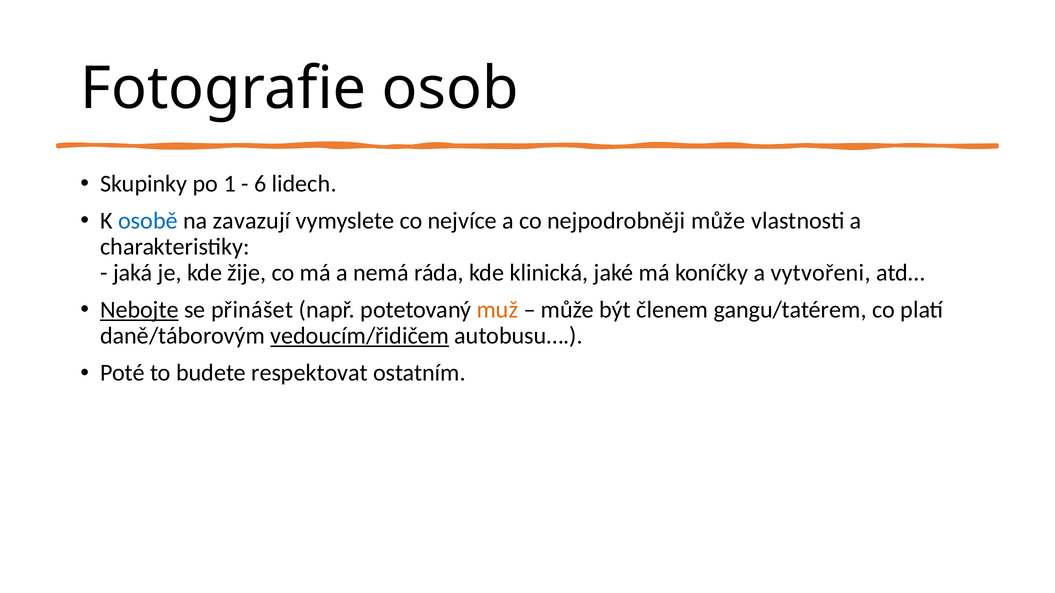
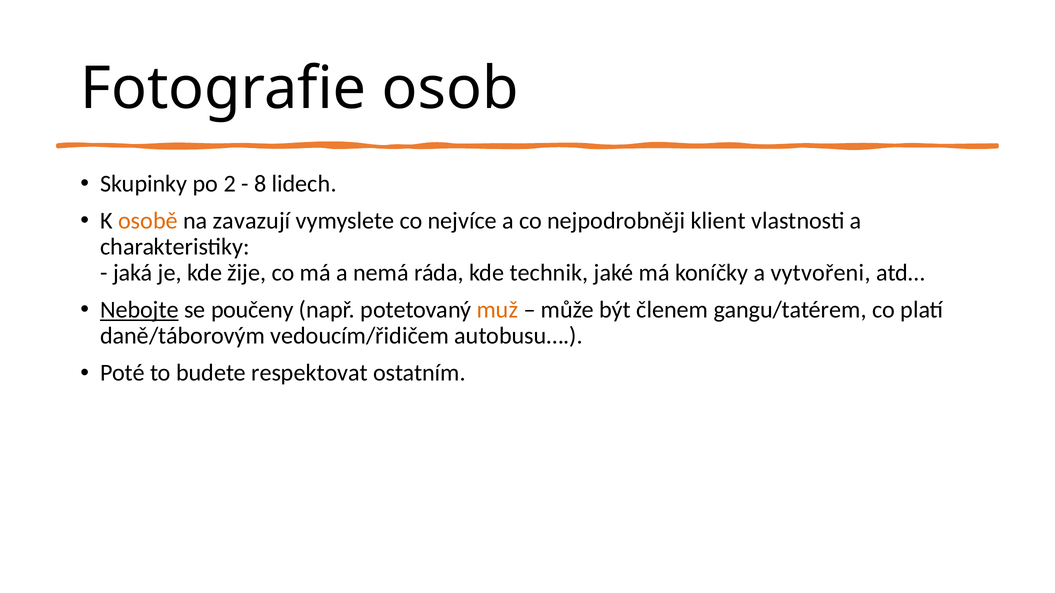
1: 1 -> 2
6: 6 -> 8
osobě colour: blue -> orange
nejpodrobněji může: může -> klient
klinická: klinická -> technik
přinášet: přinášet -> poučeny
vedoucím/řidičem underline: present -> none
